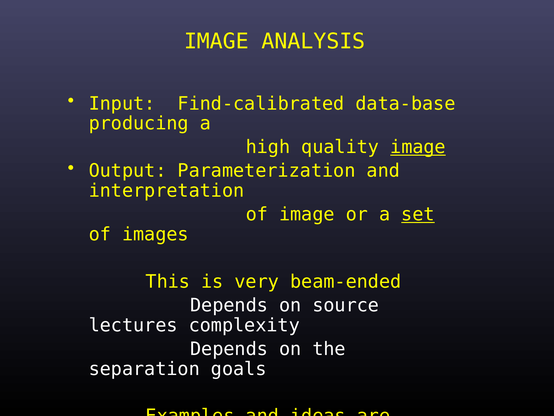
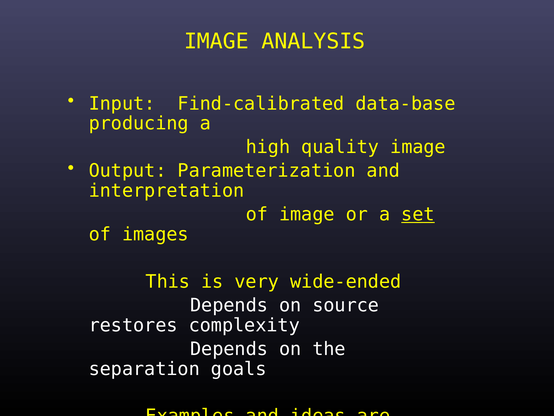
image at (418, 147) underline: present -> none
beam-ended: beam-ended -> wide-ended
lectures: lectures -> restores
